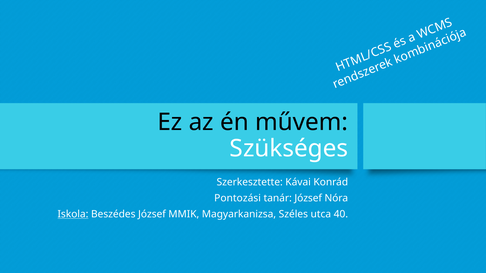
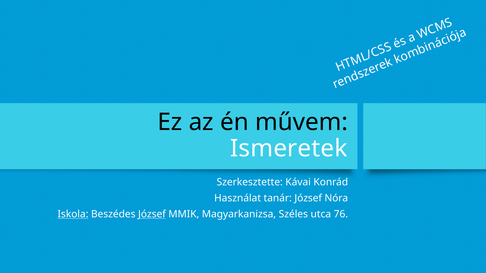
Szükséges: Szükséges -> Ismeretek
Pontozási: Pontozási -> Használat
József at (152, 214) underline: none -> present
40: 40 -> 76
